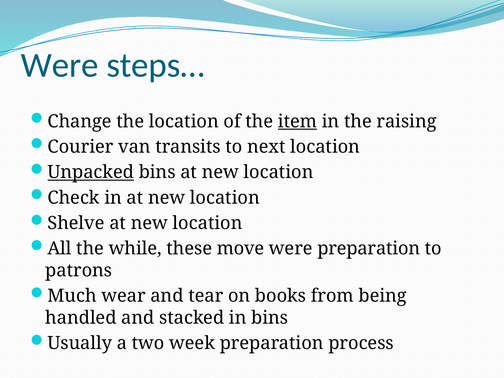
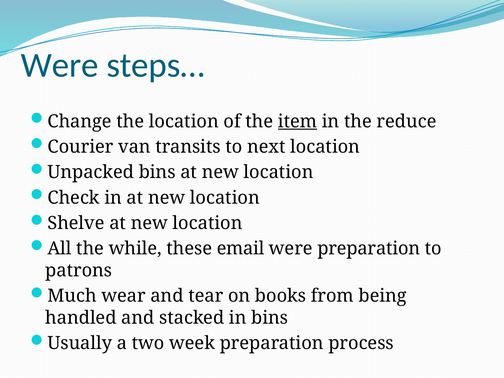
raising: raising -> reduce
Unpacked underline: present -> none
move: move -> email
